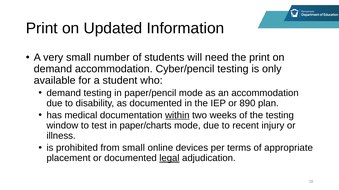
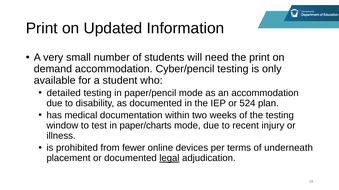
demand at (64, 93): demand -> detailed
890: 890 -> 524
within underline: present -> none
from small: small -> fewer
appropriate: appropriate -> underneath
